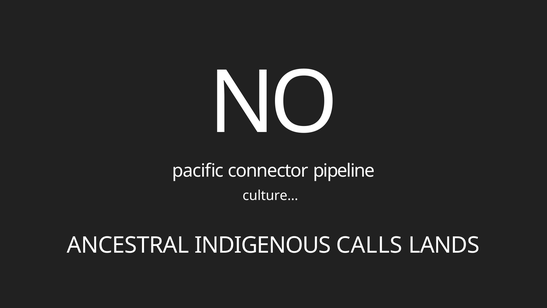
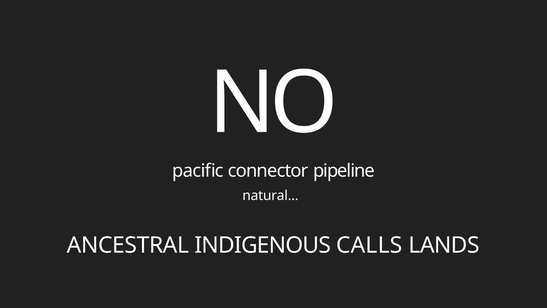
culture: culture -> natural
